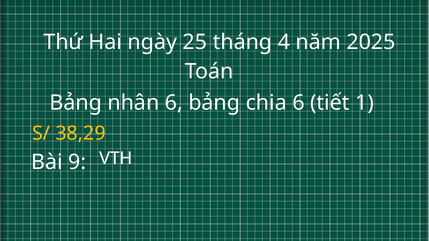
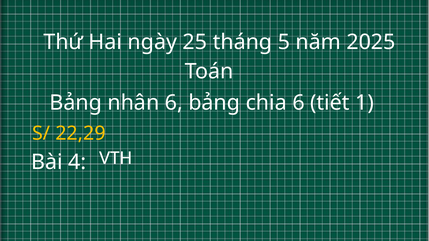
4: 4 -> 5
38,29: 38,29 -> 22,29
9: 9 -> 4
